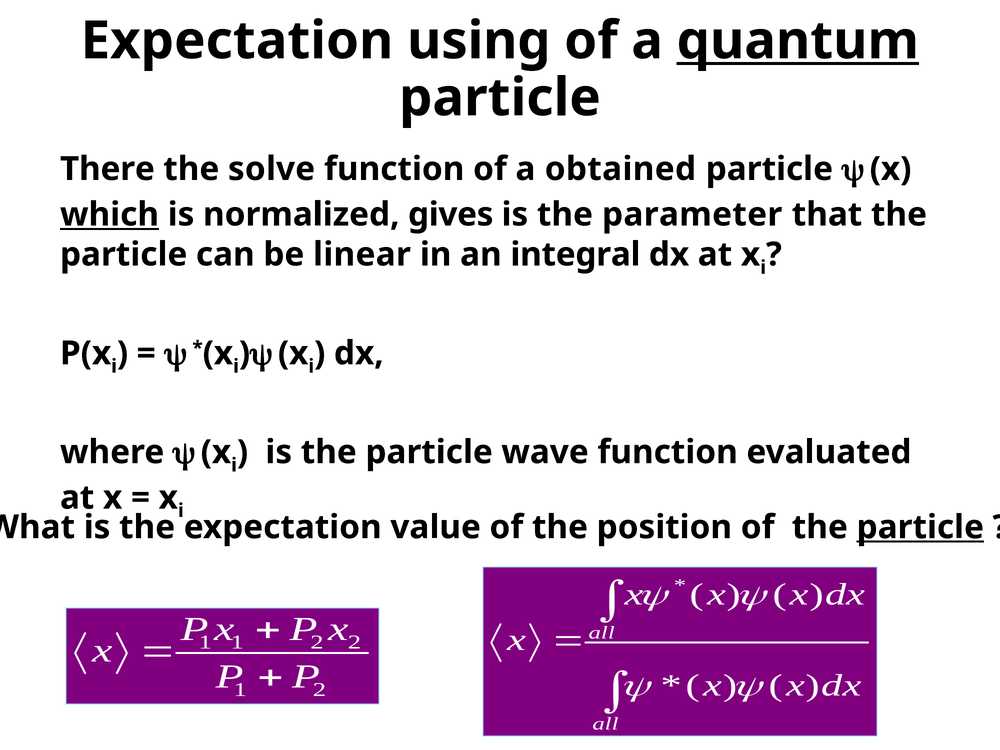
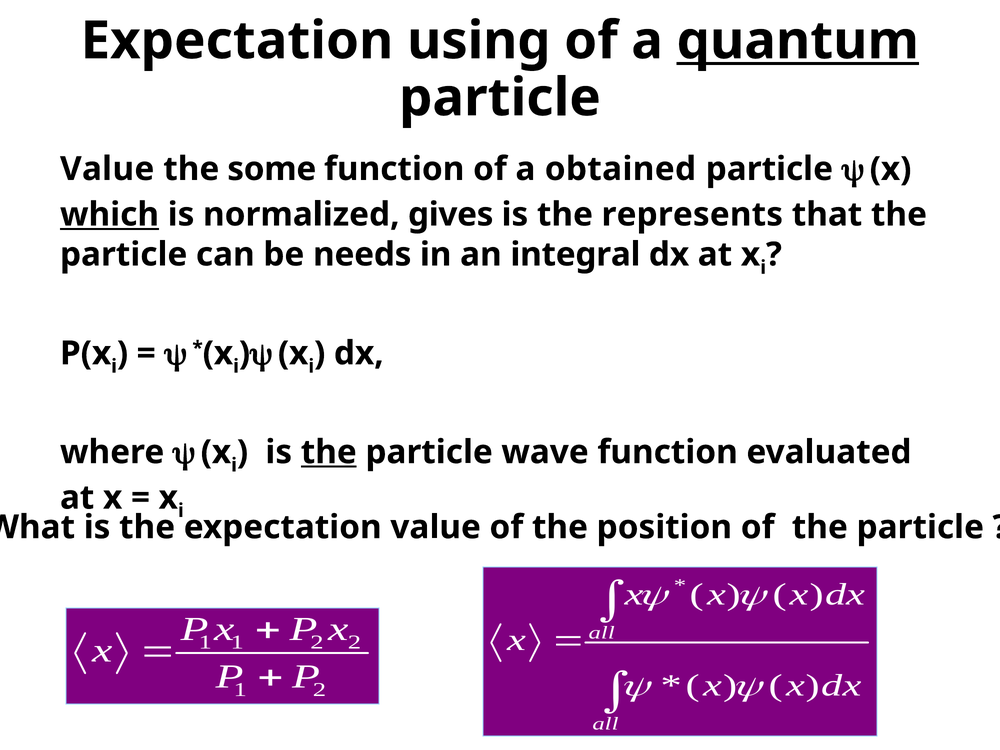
There at (107, 169): There -> Value
solve: solve -> some
parameter: parameter -> represents
linear: linear -> needs
the at (329, 452) underline: none -> present
particle at (920, 527) underline: present -> none
